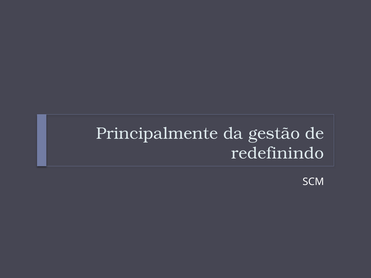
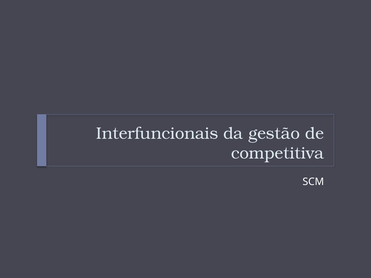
Principalmente: Principalmente -> Interfuncionais
redefinindo: redefinindo -> competitiva
